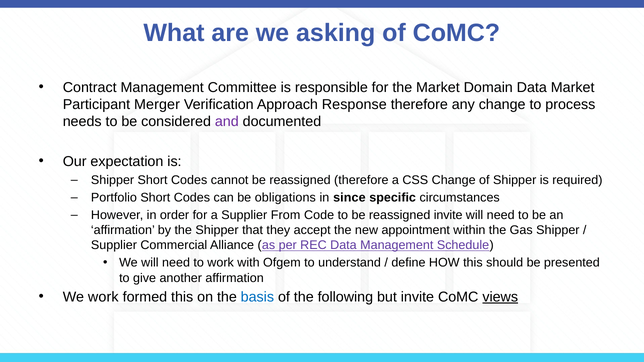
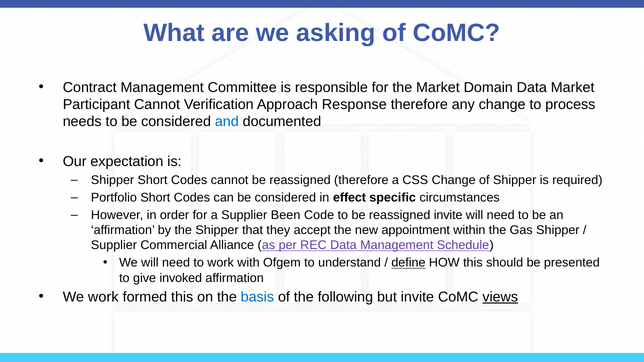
Participant Merger: Merger -> Cannot
and colour: purple -> blue
can be obligations: obligations -> considered
since: since -> effect
From: From -> Been
define underline: none -> present
another: another -> invoked
